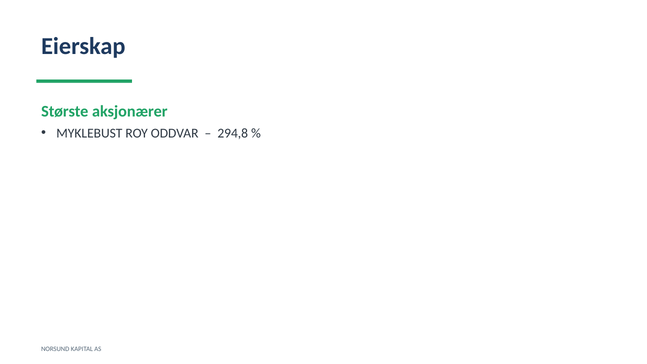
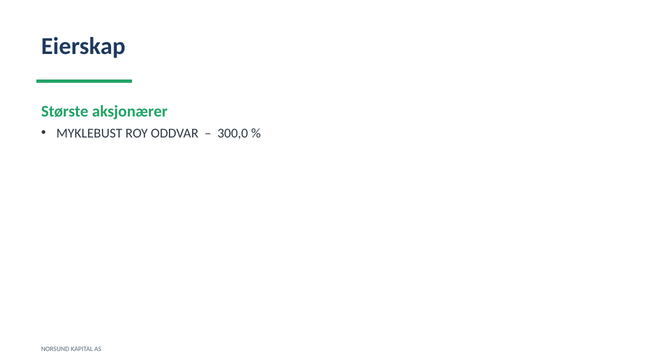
294,8: 294,8 -> 300,0
